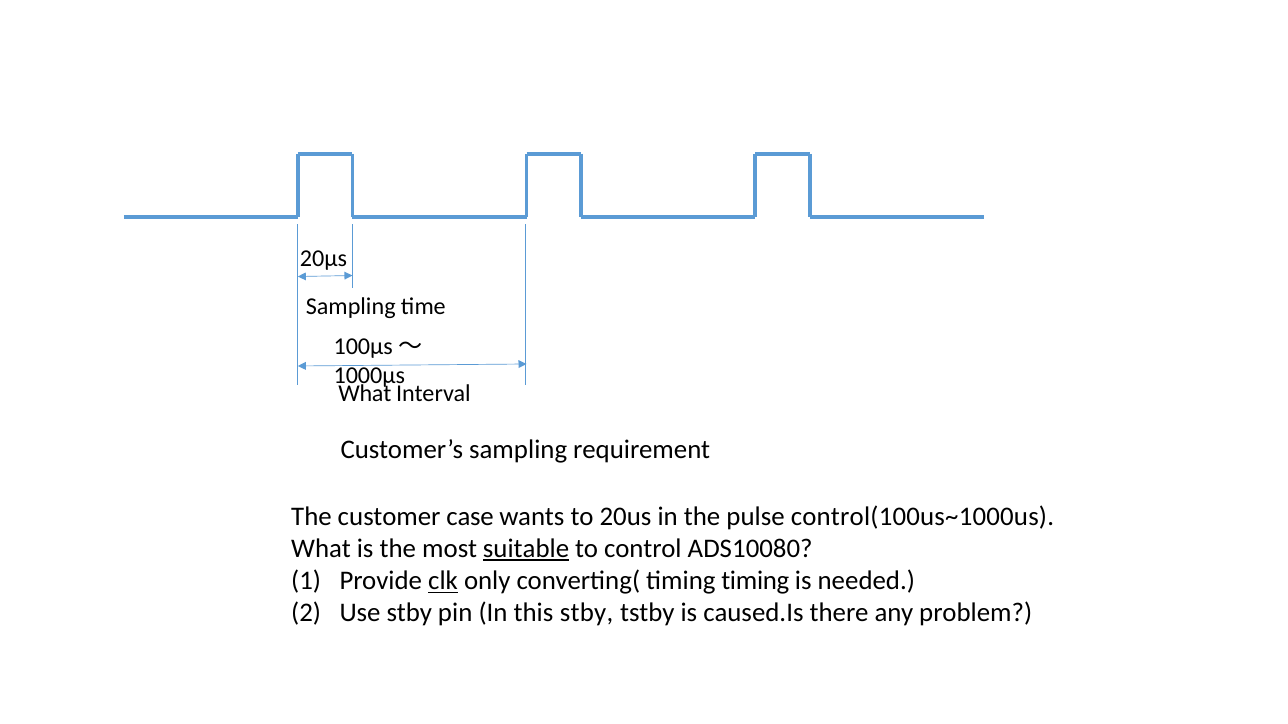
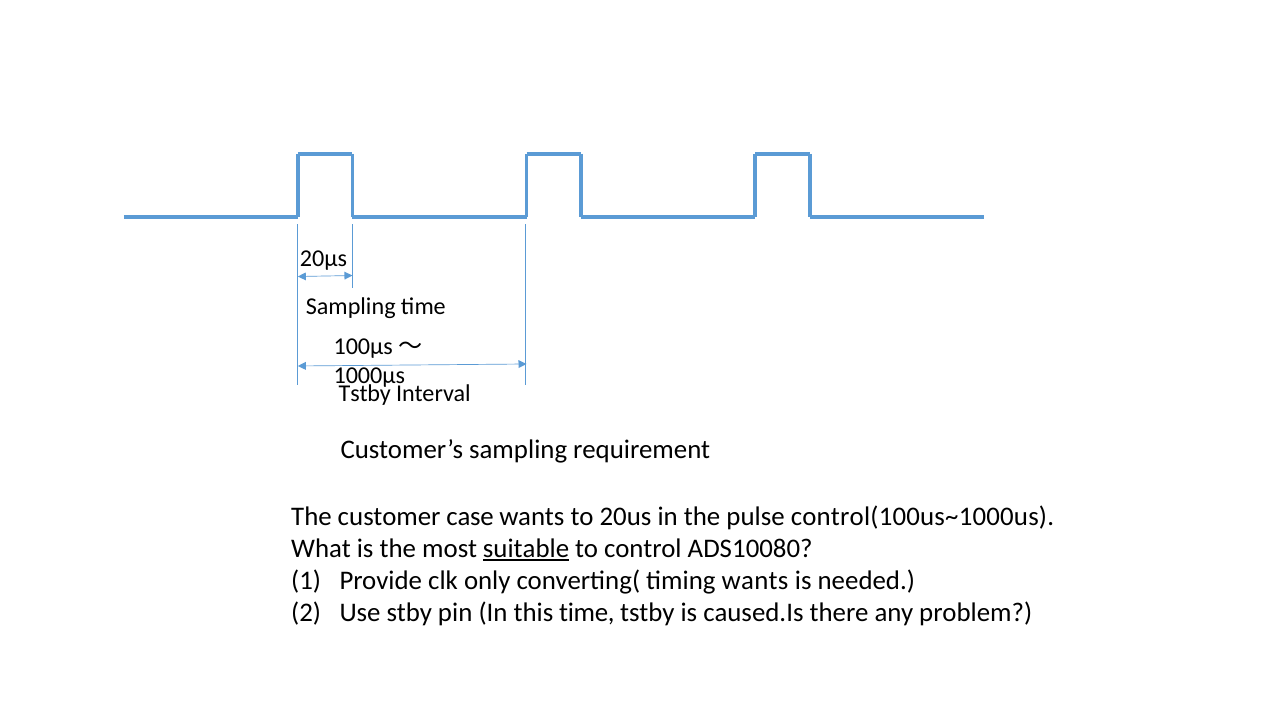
What at (365, 394): What -> Tstby
clk underline: present -> none
timing timing: timing -> wants
this stby: stby -> time
